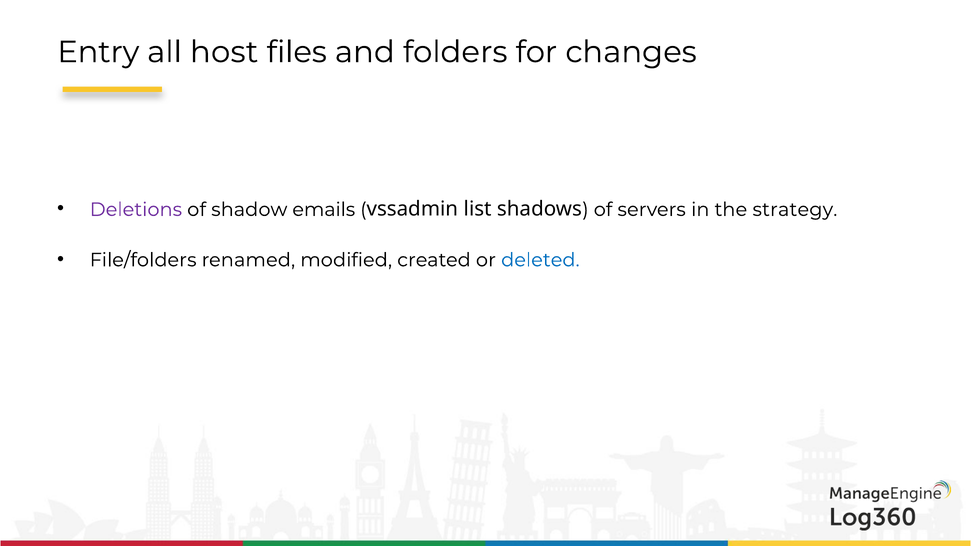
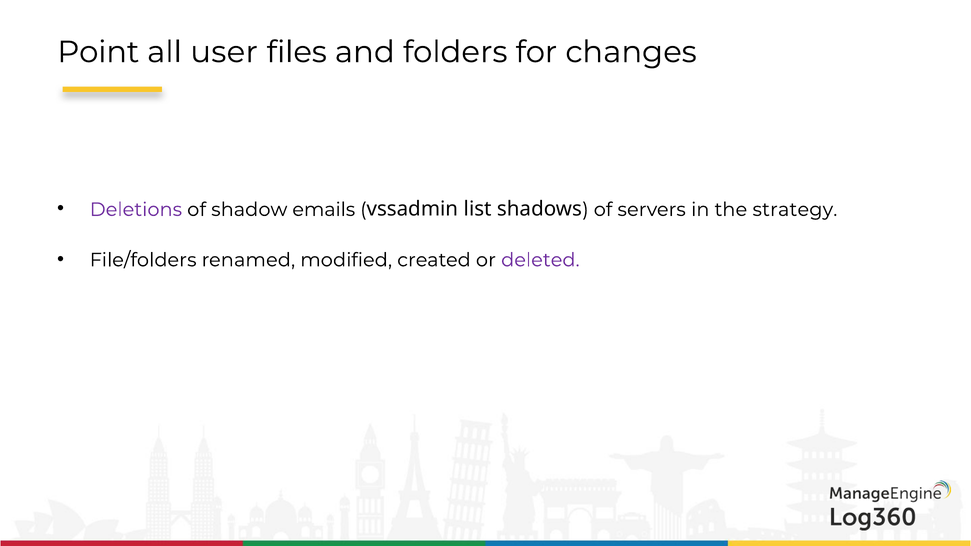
Entry: Entry -> Point
host: host -> user
deleted colour: blue -> purple
